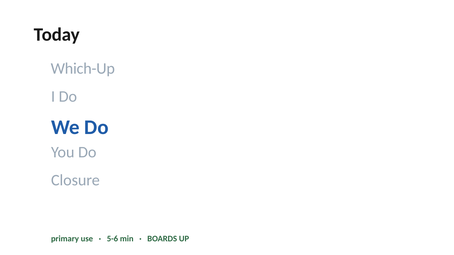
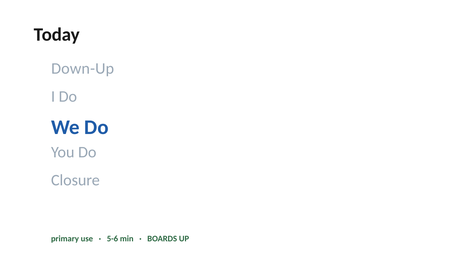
Which-Up: Which-Up -> Down-Up
